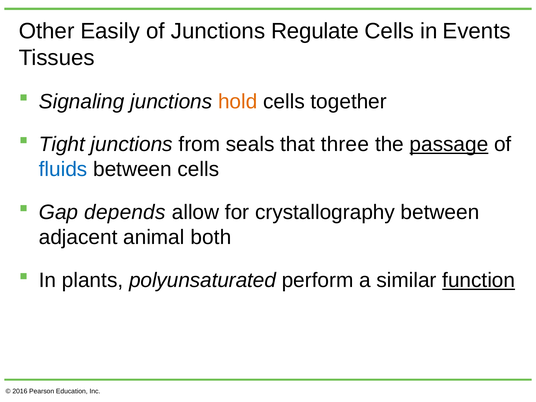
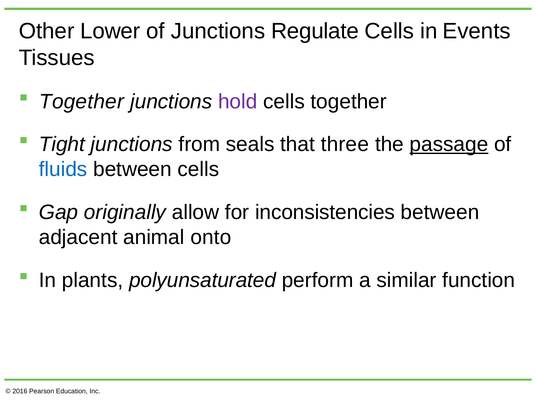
Easily: Easily -> Lower
Signaling at (82, 102): Signaling -> Together
hold colour: orange -> purple
depends: depends -> originally
crystallography: crystallography -> inconsistencies
both: both -> onto
function underline: present -> none
